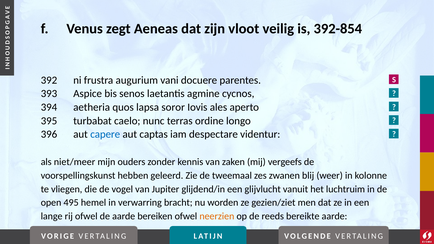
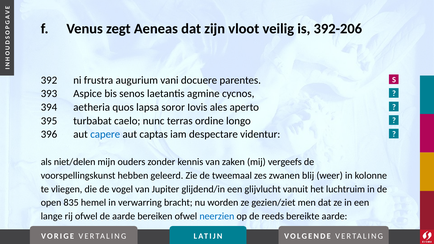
392-854: 392-854 -> 392-206
niet/meer: niet/meer -> niet/delen
495: 495 -> 835
neerzien colour: orange -> blue
